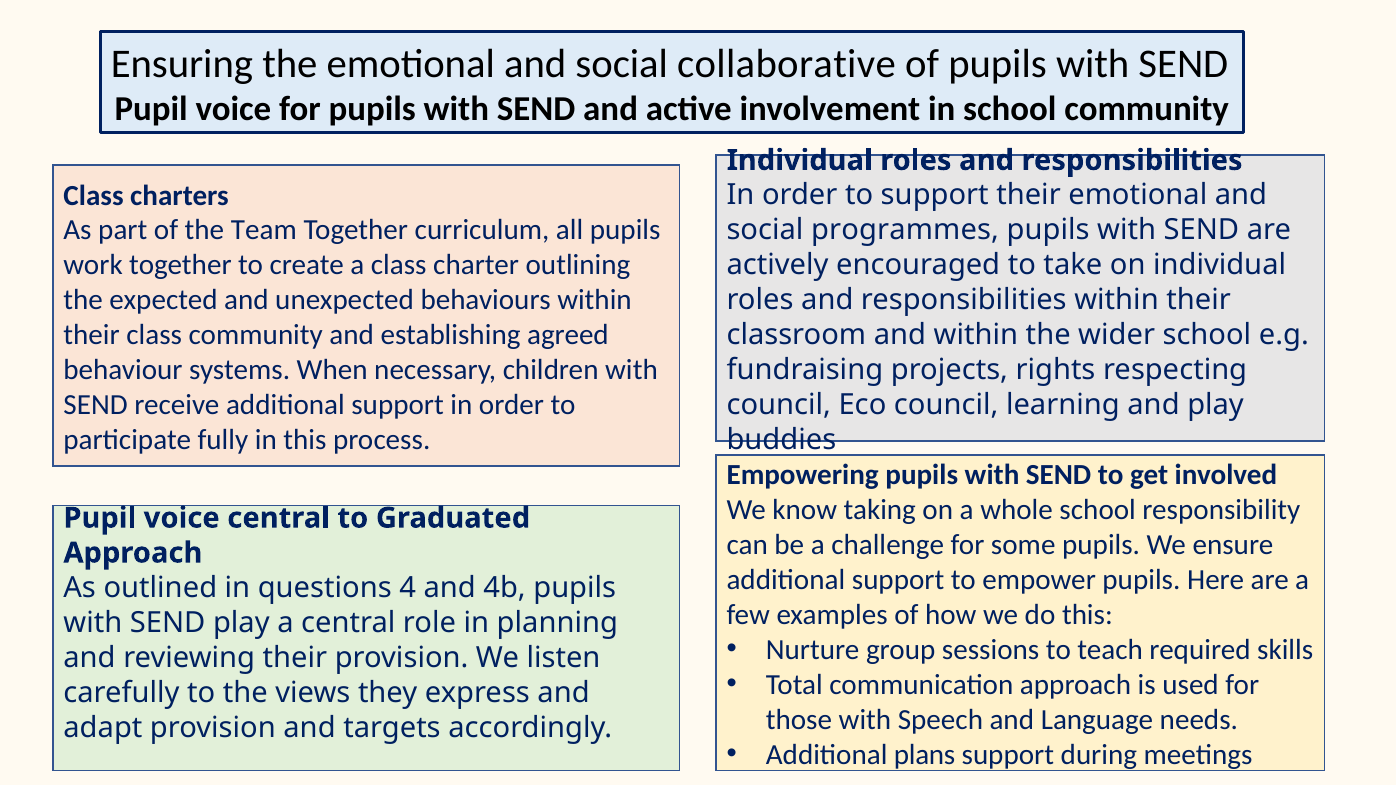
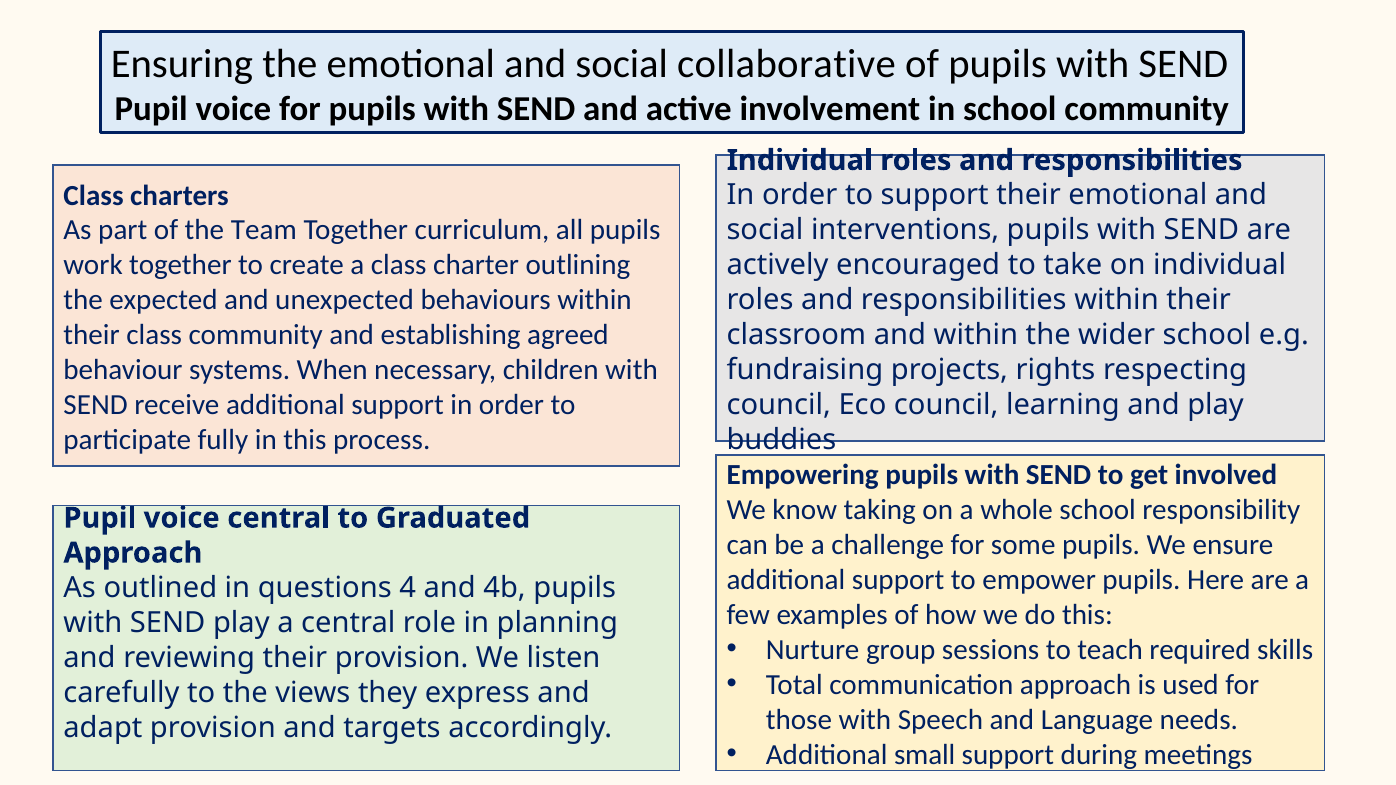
programmes: programmes -> interventions
plans: plans -> small
